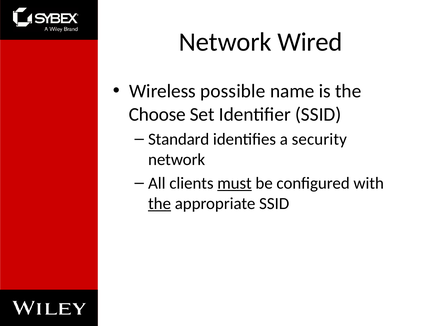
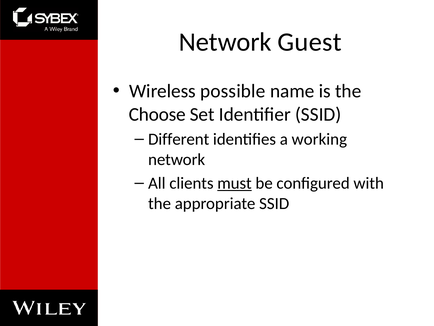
Wired: Wired -> Guest
Standard: Standard -> Different
security: security -> working
the at (160, 203) underline: present -> none
